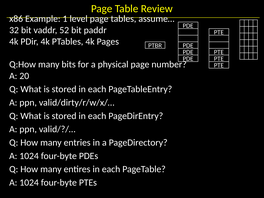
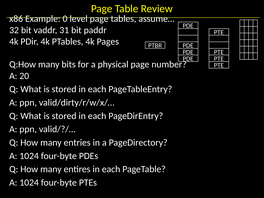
1: 1 -> 0
52: 52 -> 31
